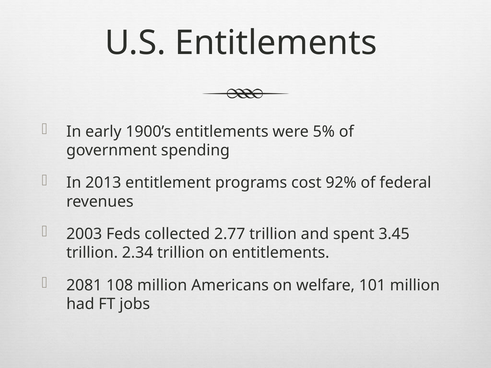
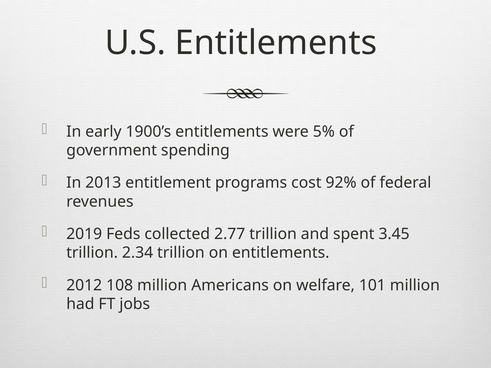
2003: 2003 -> 2019
2081: 2081 -> 2012
